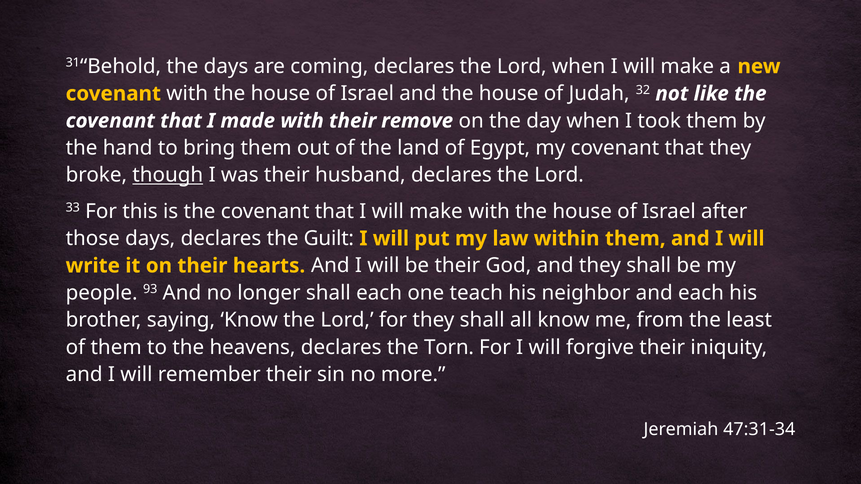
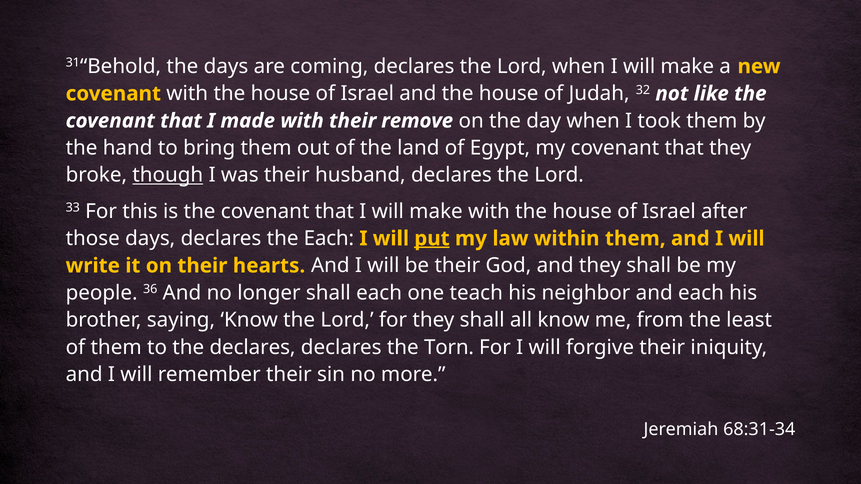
the Guilt: Guilt -> Each
put underline: none -> present
93: 93 -> 36
the heavens: heavens -> declares
47:31-34: 47:31-34 -> 68:31-34
